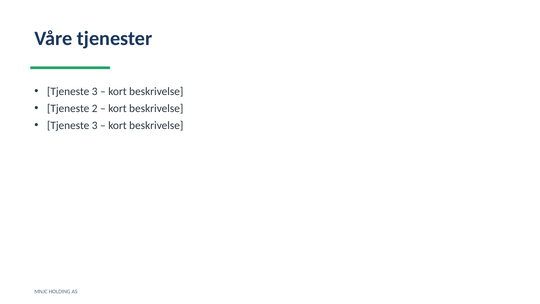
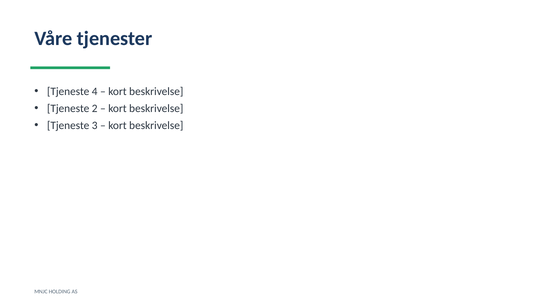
3 at (95, 91): 3 -> 4
